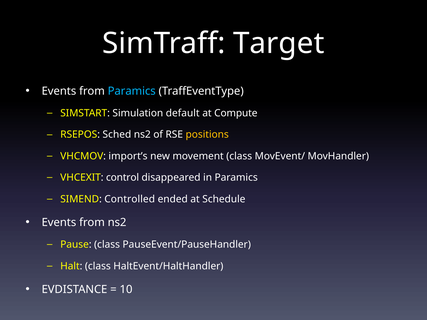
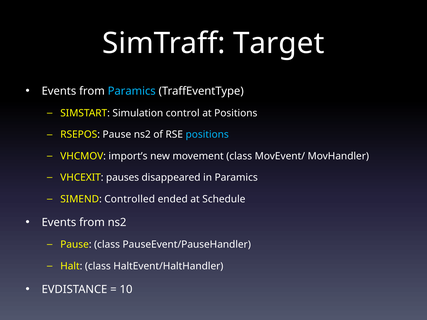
default: default -> control
at Compute: Compute -> Positions
RSEPOS Sched: Sched -> Pause
positions at (207, 135) colour: yellow -> light blue
control: control -> pauses
